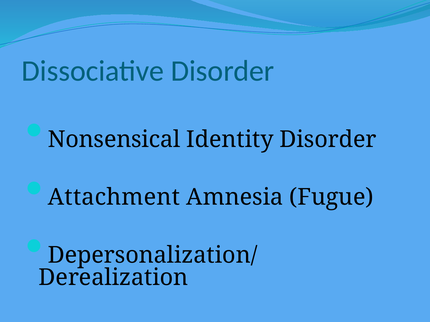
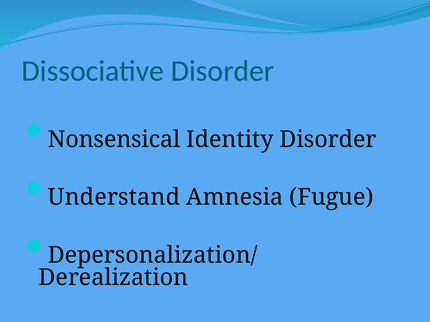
Attachment: Attachment -> Understand
